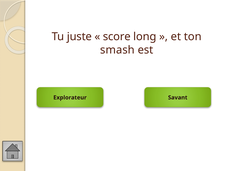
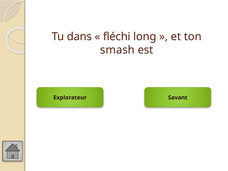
juste: juste -> dans
score: score -> fléchi
